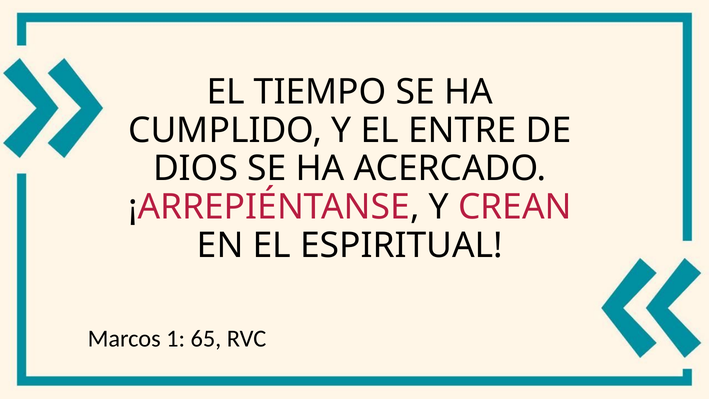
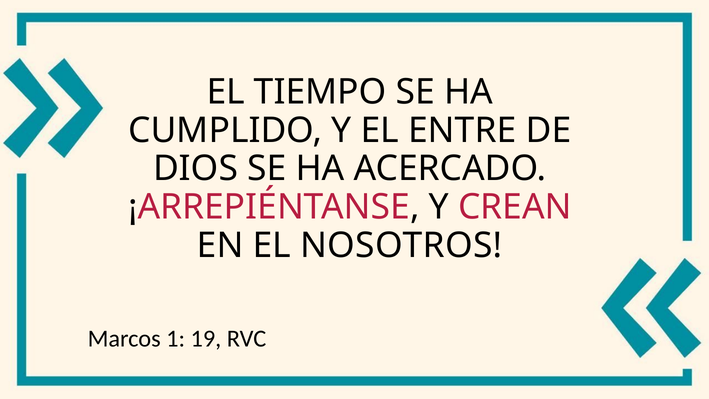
ESPIRITUAL: ESPIRITUAL -> NOSOTROS
65: 65 -> 19
